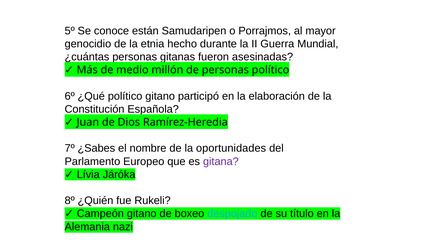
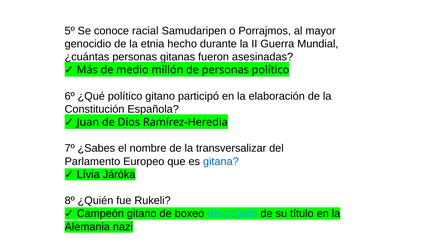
están: están -> racial
oportunidades: oportunidades -> transversalizar
gitana colour: purple -> blue
